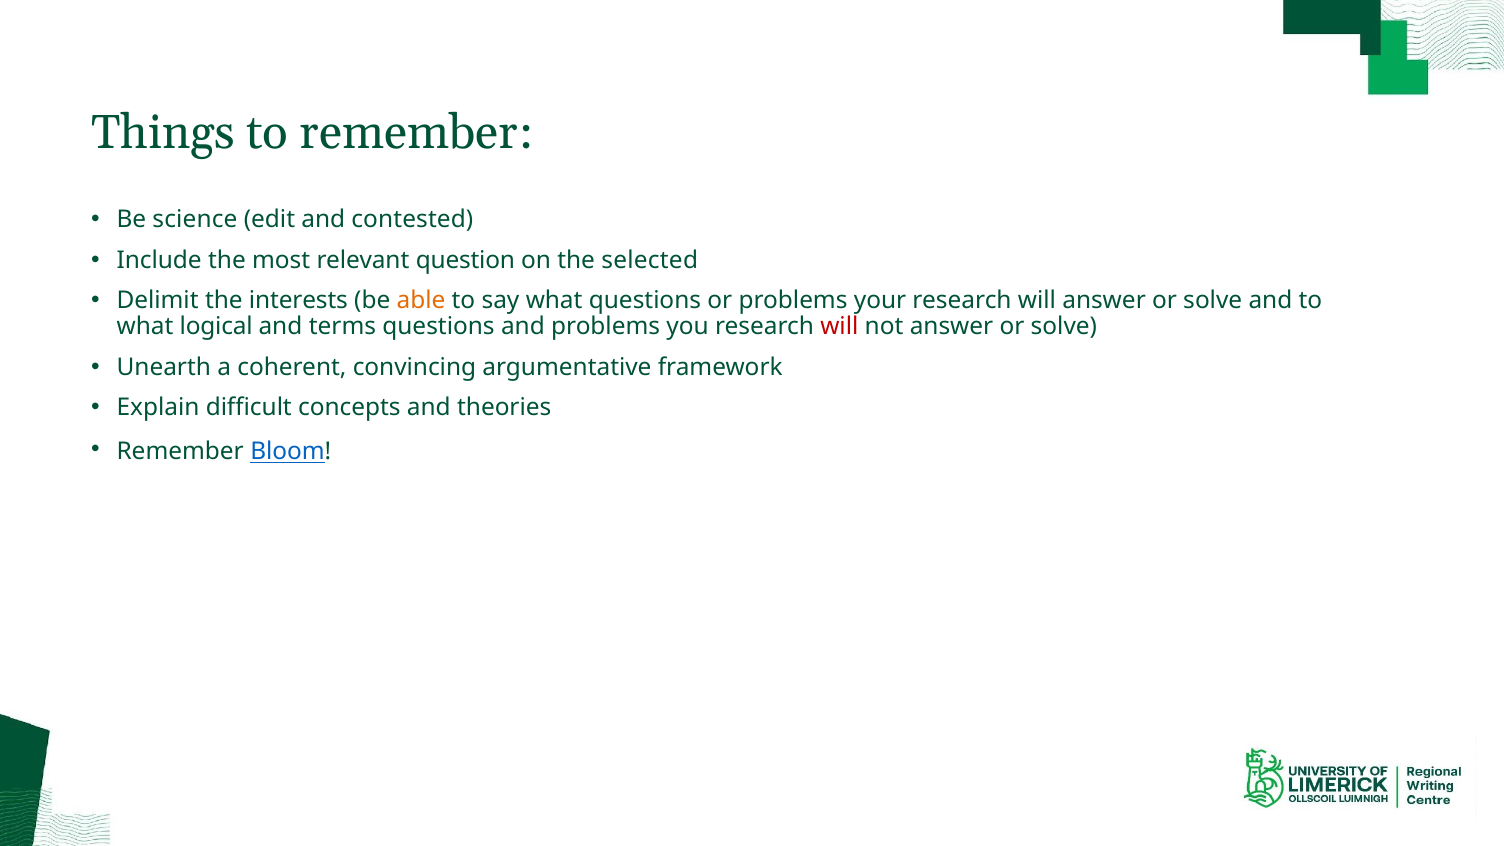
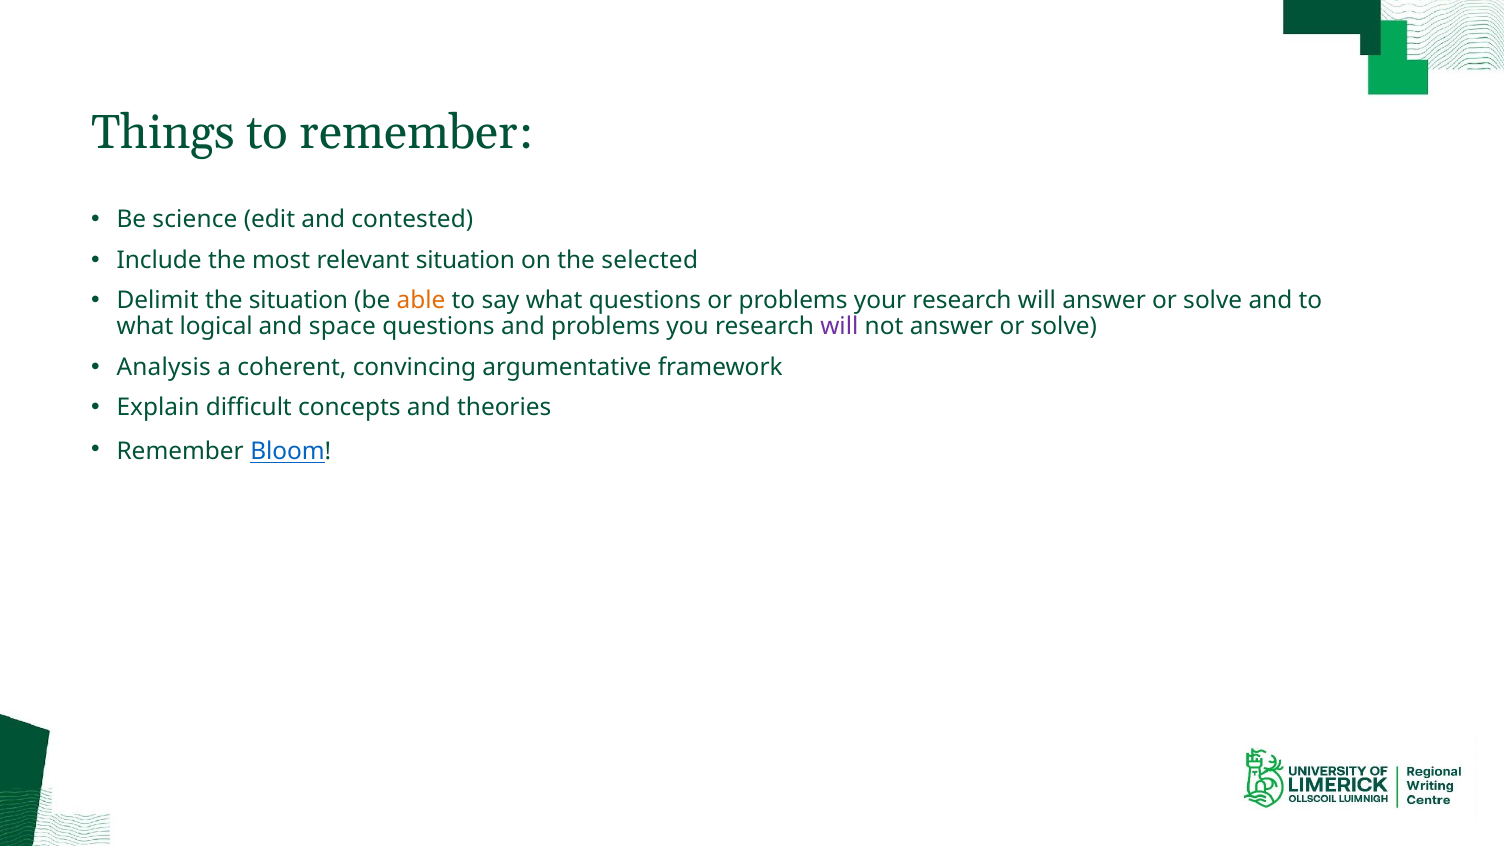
relevant question: question -> situation
the interests: interests -> situation
terms: terms -> space
will at (839, 327) colour: red -> purple
Unearth: Unearth -> Analysis
